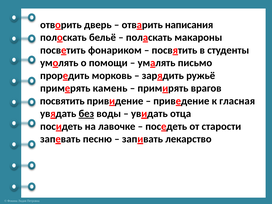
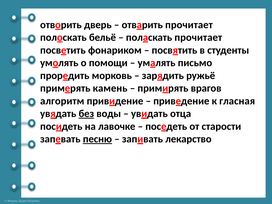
отварить написания: написания -> прочитает
поласкать макароны: макароны -> прочитает
посвятить at (62, 101): посвятить -> алгоритм
песню underline: none -> present
